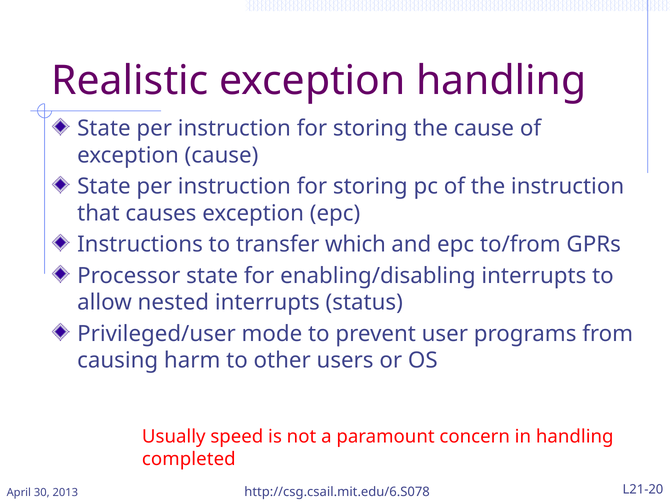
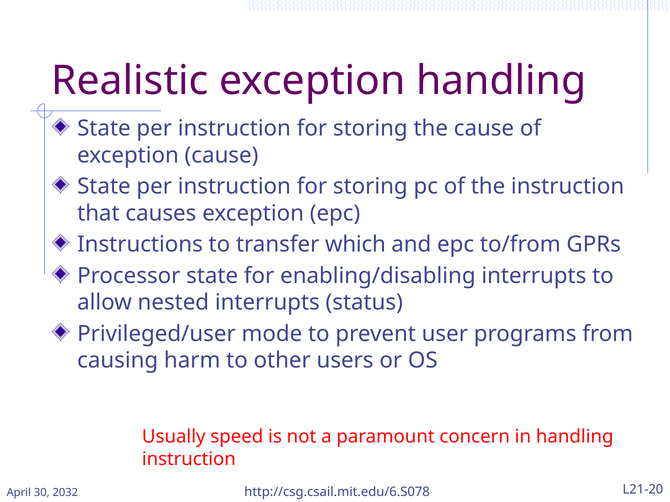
completed at (189, 460): completed -> instruction
2013: 2013 -> 2032
